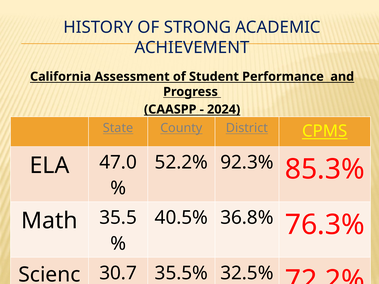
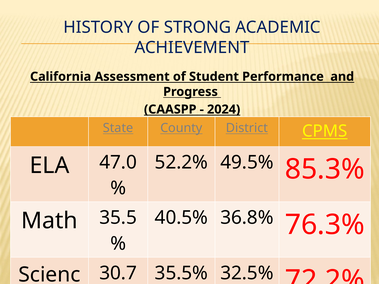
92.3%: 92.3% -> 49.5%
